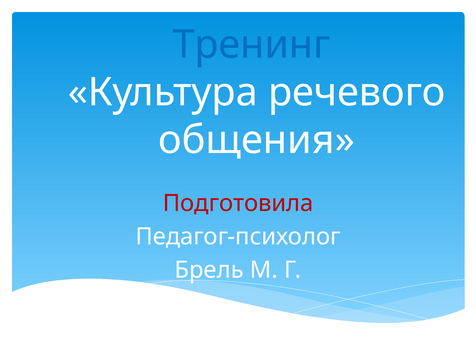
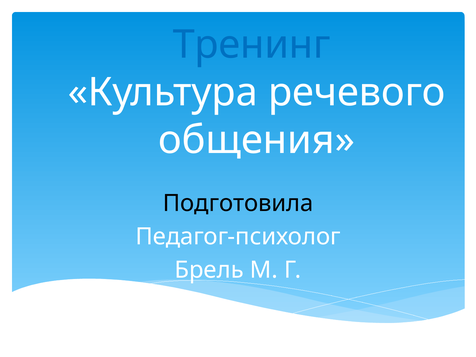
Подготовила colour: red -> black
